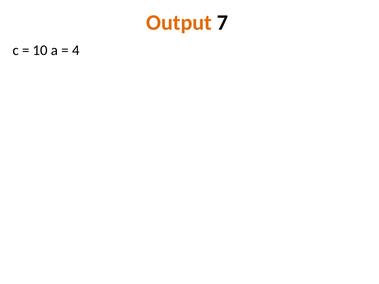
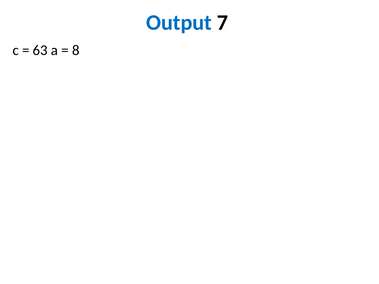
Output colour: orange -> blue
10: 10 -> 63
4: 4 -> 8
